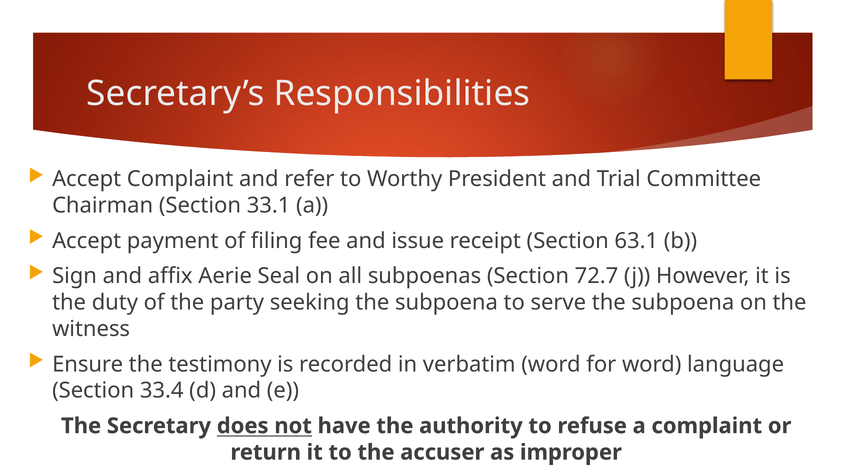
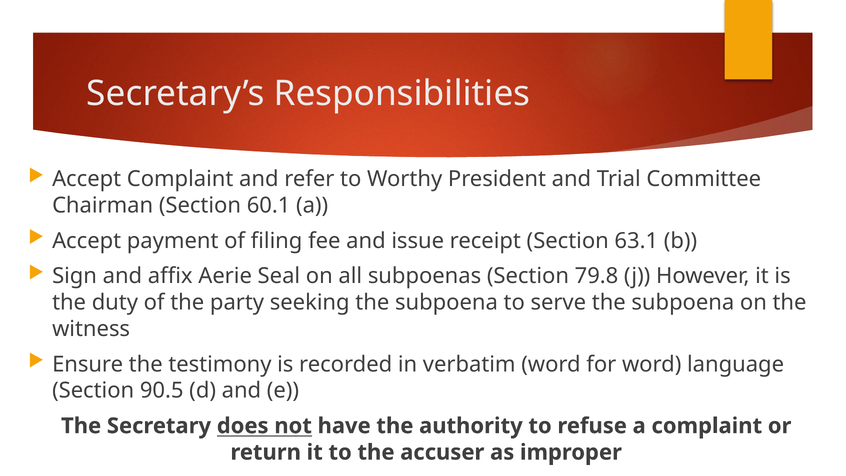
33.1: 33.1 -> 60.1
72.7: 72.7 -> 79.8
33.4: 33.4 -> 90.5
